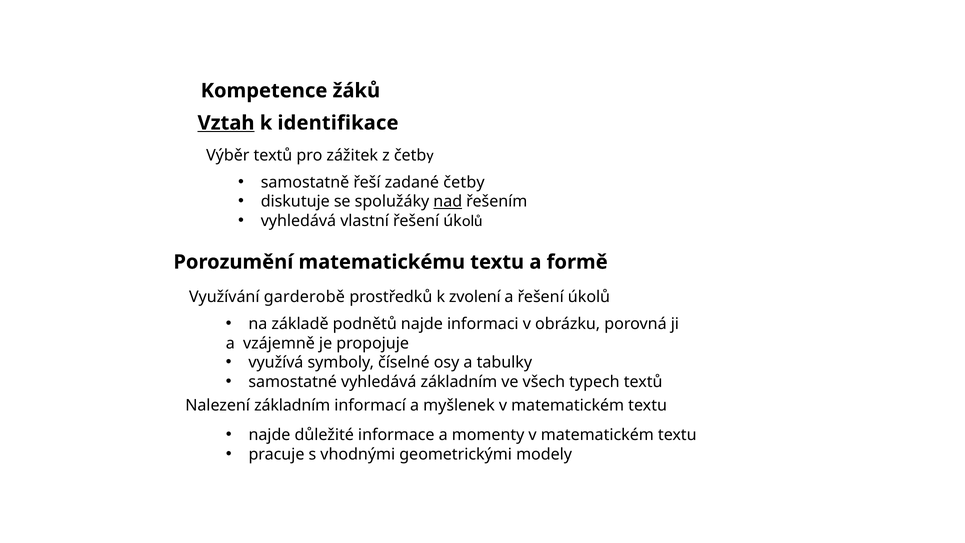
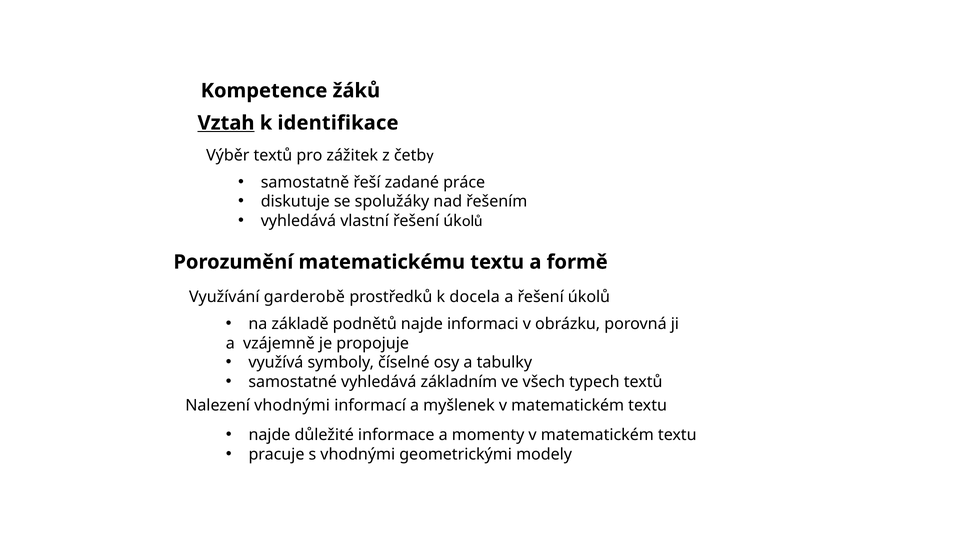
četby: četby -> práce
nad underline: present -> none
zvolení: zvolení -> docela
Nalezení základním: základním -> vhodnými
